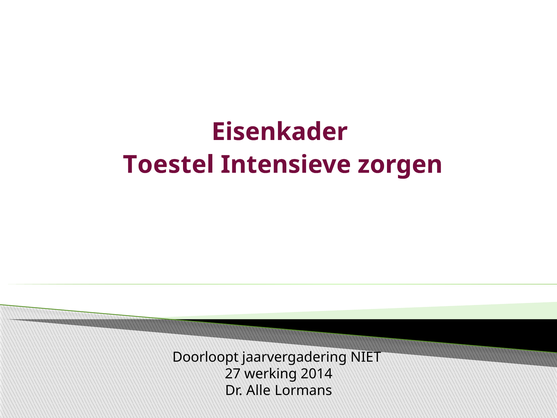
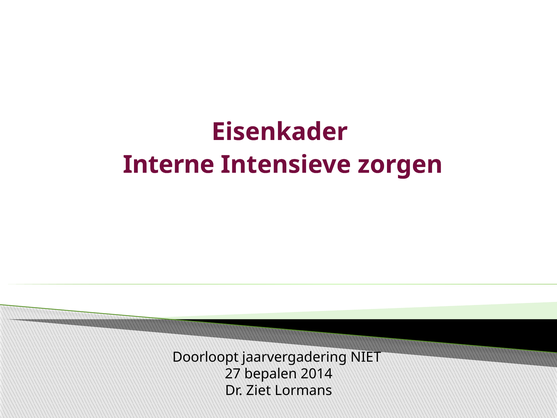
Toestel: Toestel -> Interne
werking: werking -> bepalen
Alle: Alle -> Ziet
